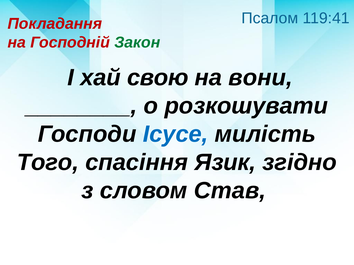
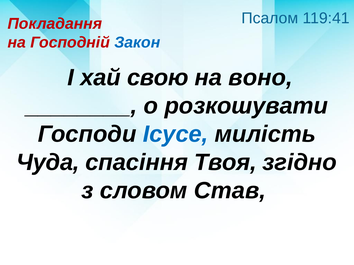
Закон colour: green -> blue
вони: вони -> воно
Того: Того -> Чуда
Язик: Язик -> Твоя
